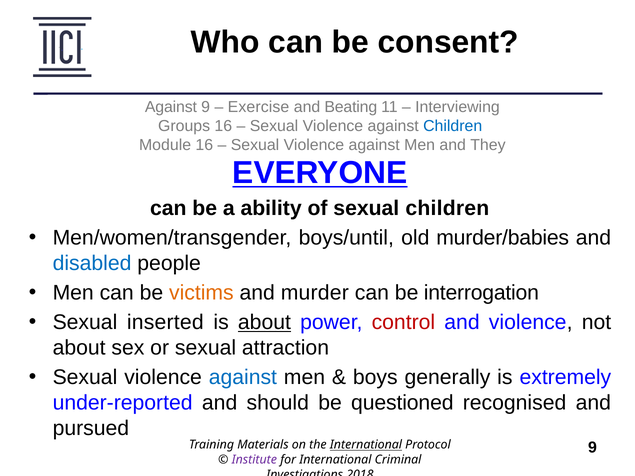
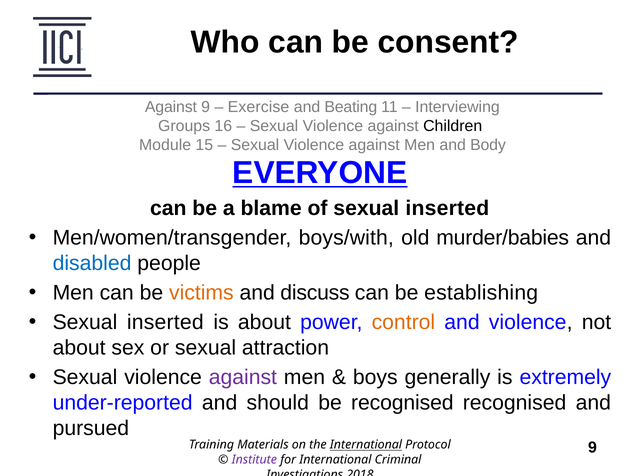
Children at (453, 126) colour: blue -> black
Module 16: 16 -> 15
They: They -> Body
ability: ability -> blame
of sexual children: children -> inserted
boys/until: boys/until -> boys/with
murder: murder -> discuss
interrogation: interrogation -> establishing
about at (264, 323) underline: present -> none
control colour: red -> orange
against at (243, 378) colour: blue -> purple
be questioned: questioned -> recognised
